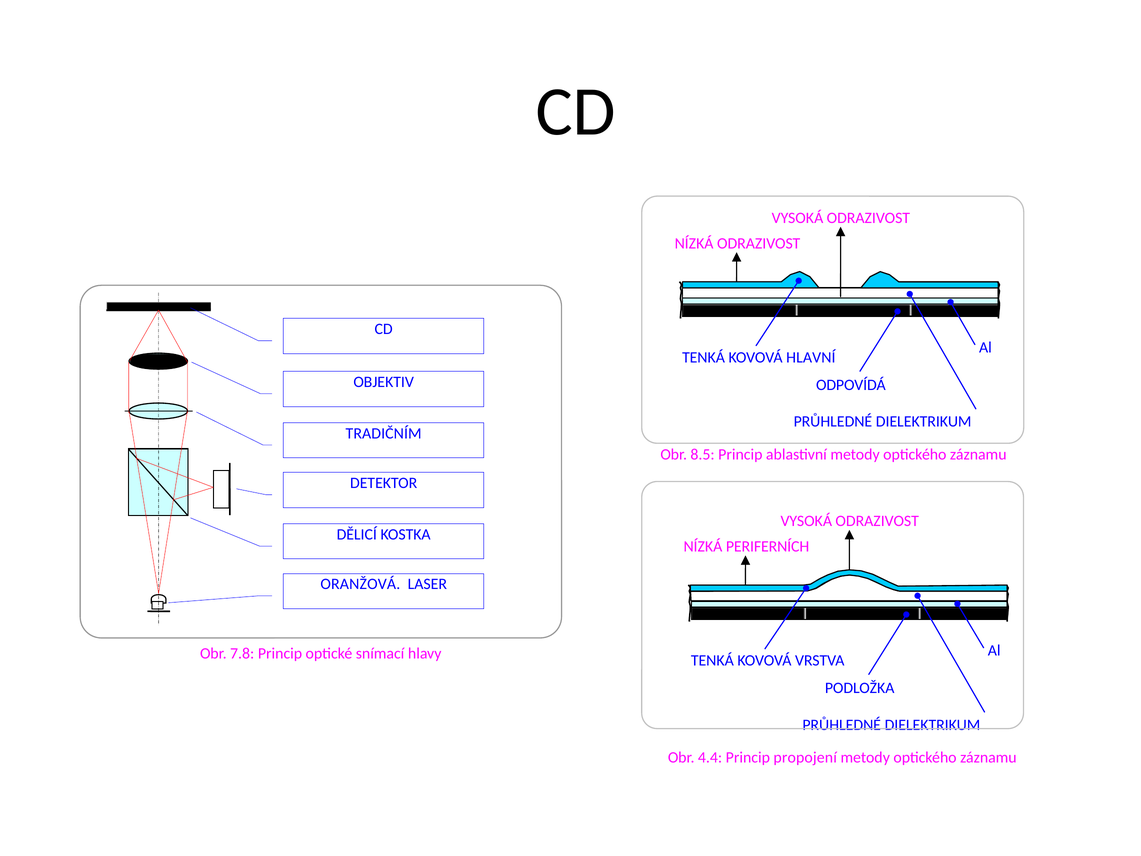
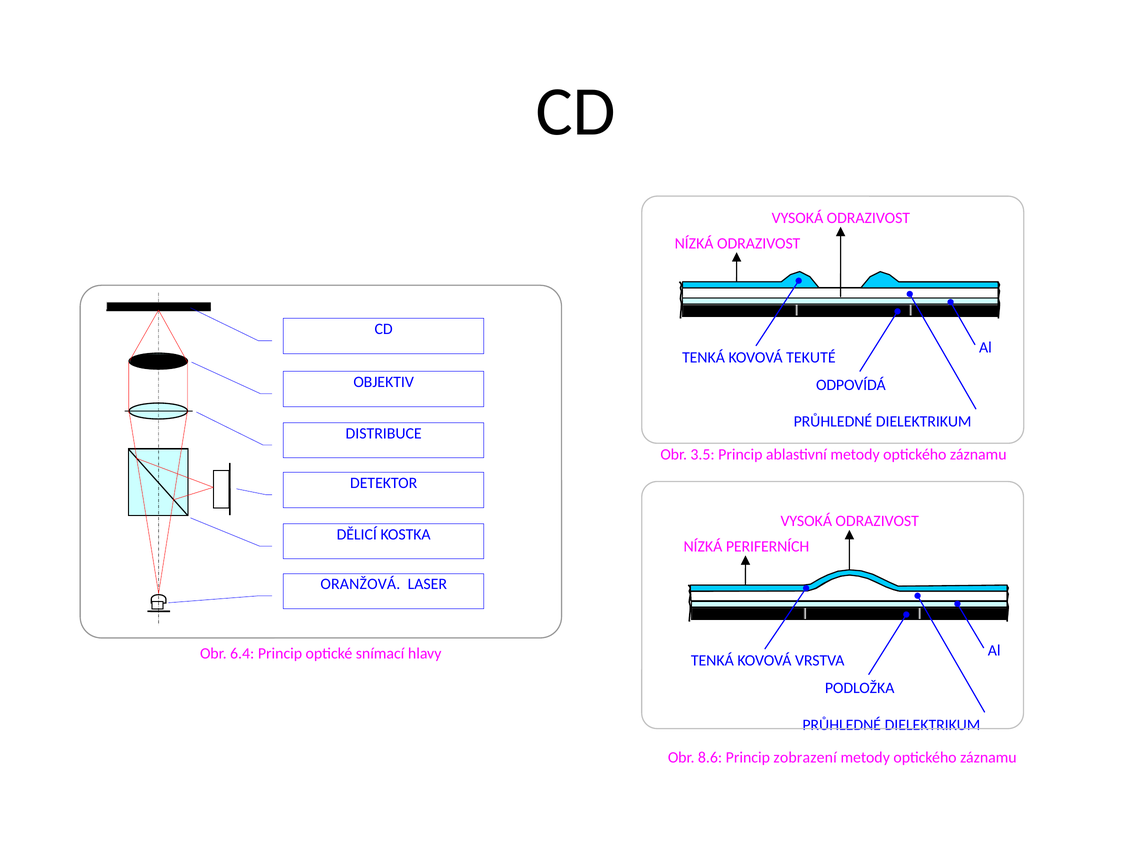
HLAVNÍ: HLAVNÍ -> TEKUTÉ
TRADIČNÍM: TRADIČNÍM -> DISTRIBUCE
8.5: 8.5 -> 3.5
7.8: 7.8 -> 6.4
4.4: 4.4 -> 8.6
propojení: propojení -> zobrazení
